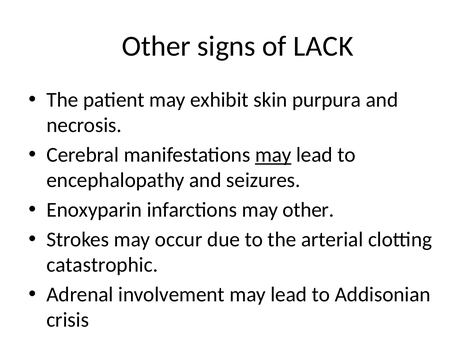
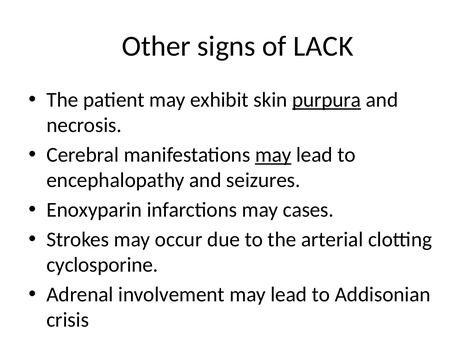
purpura underline: none -> present
may other: other -> cases
catastrophic: catastrophic -> cyclosporine
